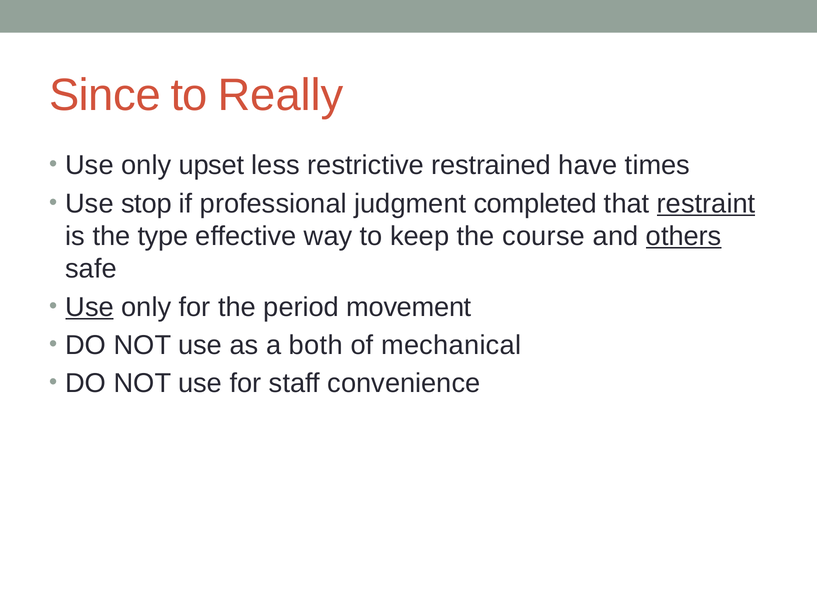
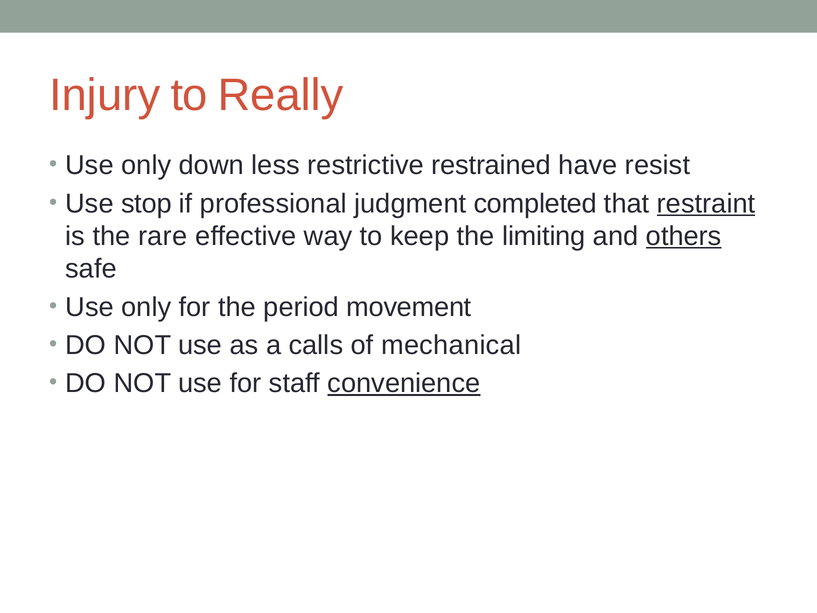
Since: Since -> Injury
upset: upset -> down
times: times -> resist
type: type -> rare
course: course -> limiting
Use at (90, 307) underline: present -> none
both: both -> calls
convenience underline: none -> present
